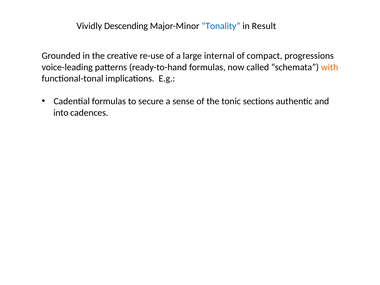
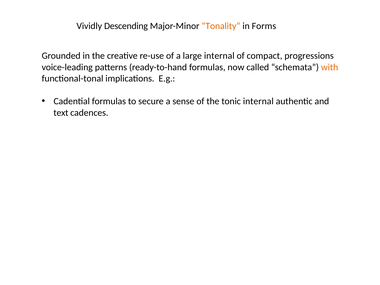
Tonality colour: blue -> orange
Result: Result -> Forms
tonic sections: sections -> internal
into: into -> text
